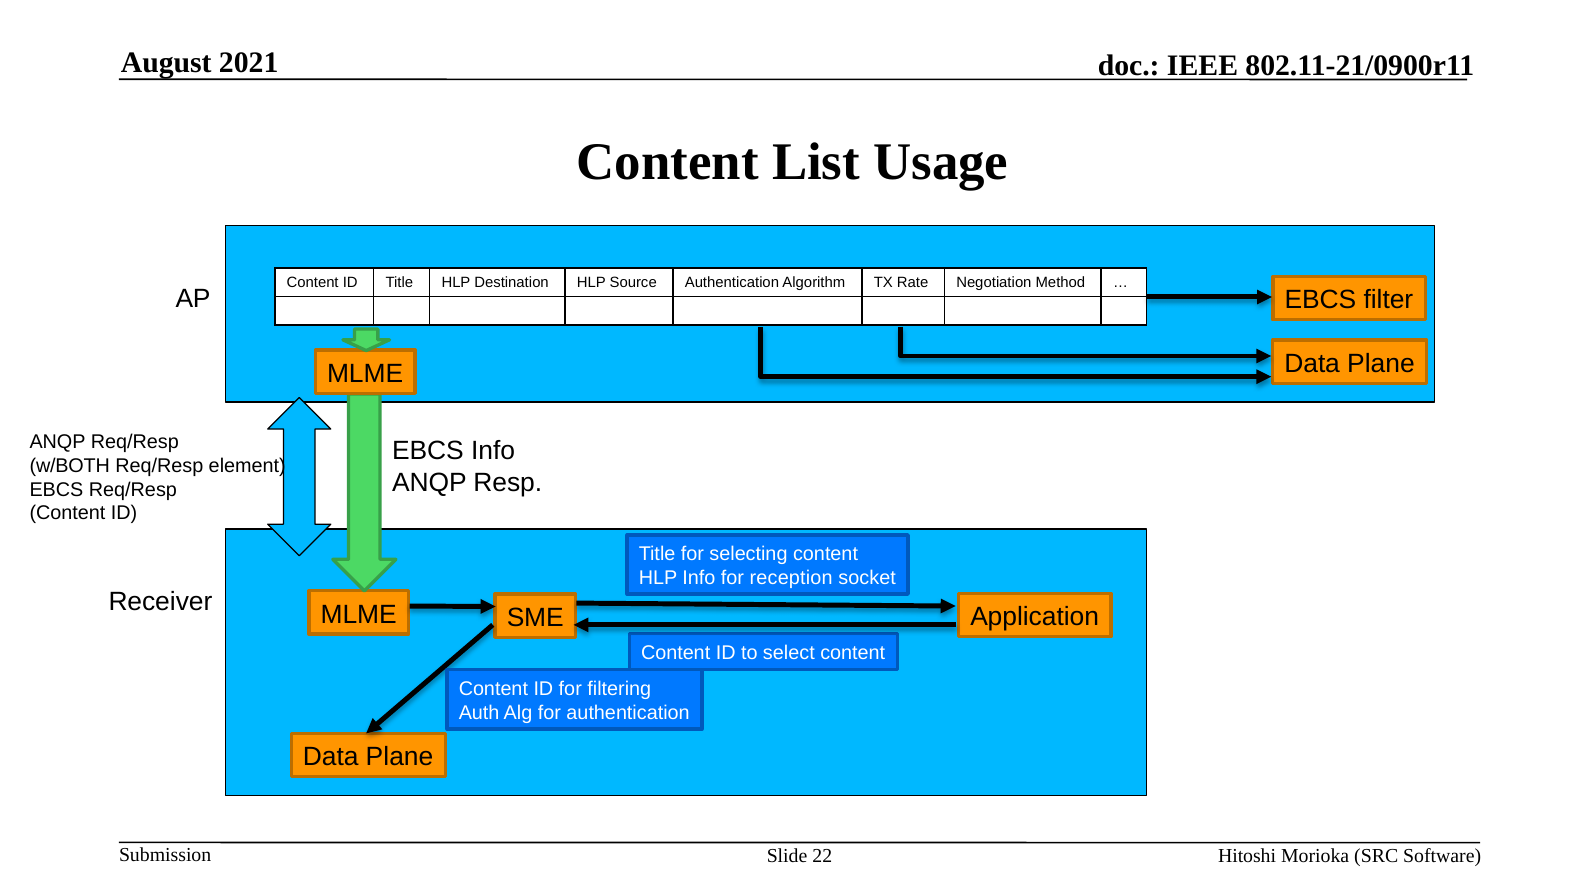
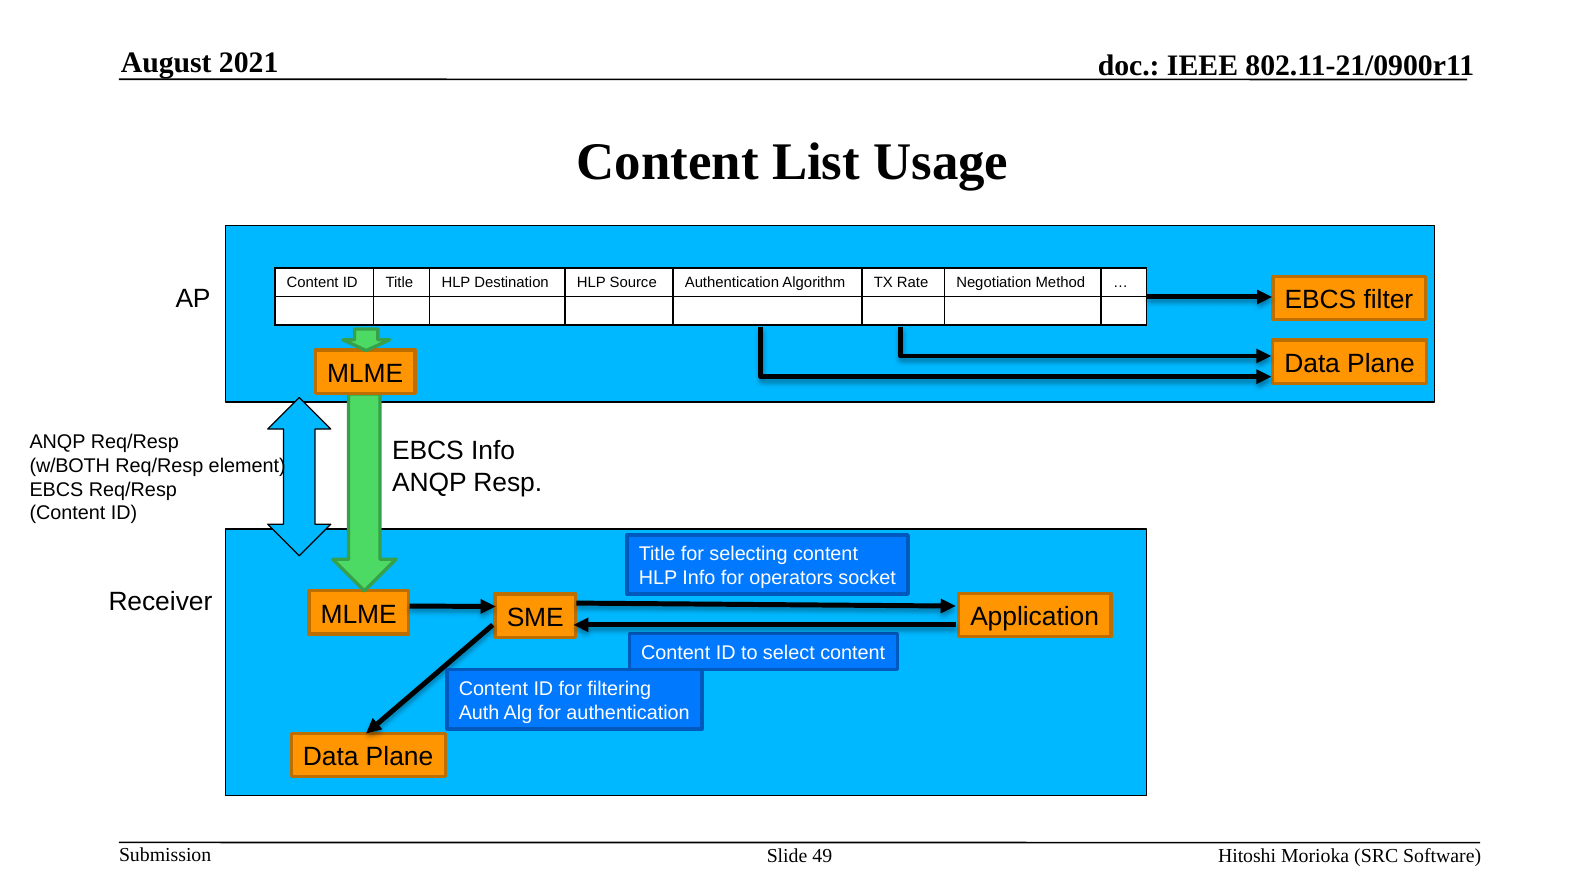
reception: reception -> operators
22: 22 -> 49
